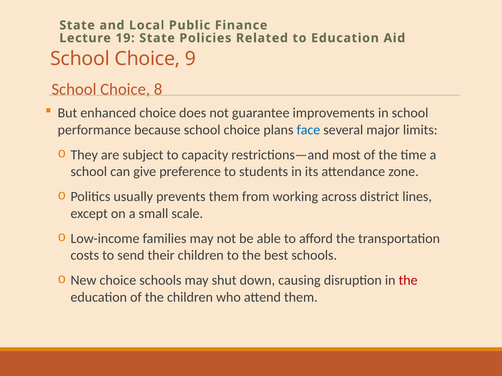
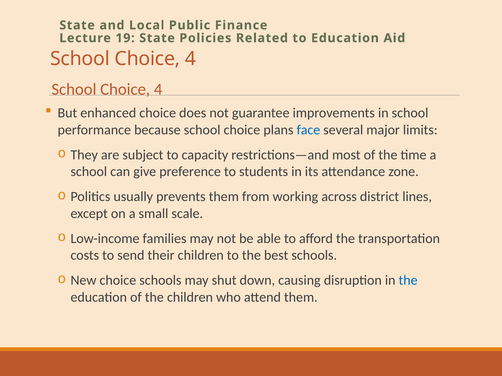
9 at (190, 59): 9 -> 4
8 at (158, 89): 8 -> 4
the at (408, 281) colour: red -> blue
